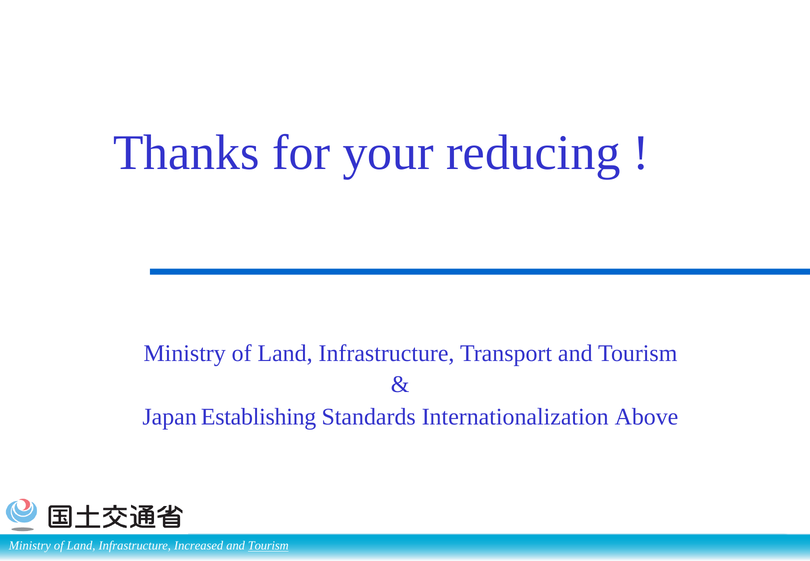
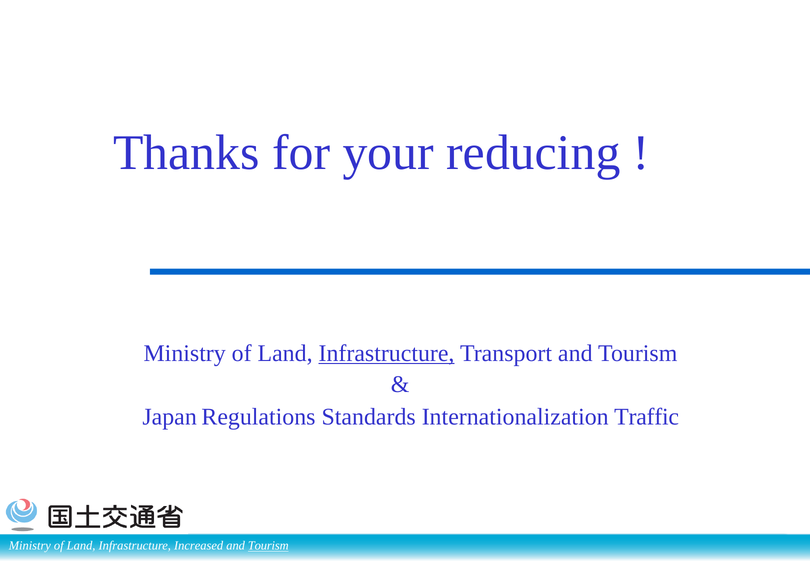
Infrastructure at (387, 353) underline: none -> present
Establishing: Establishing -> Regulations
Above: Above -> Traffic
